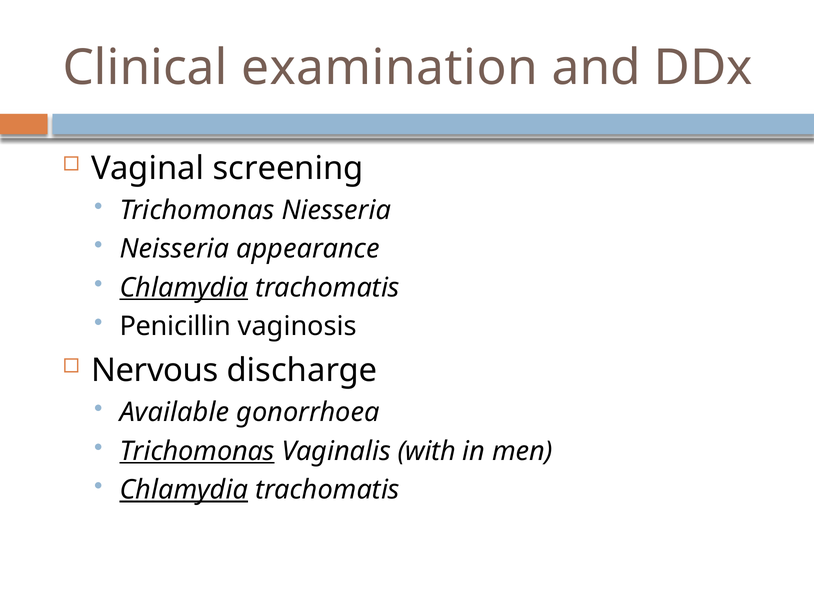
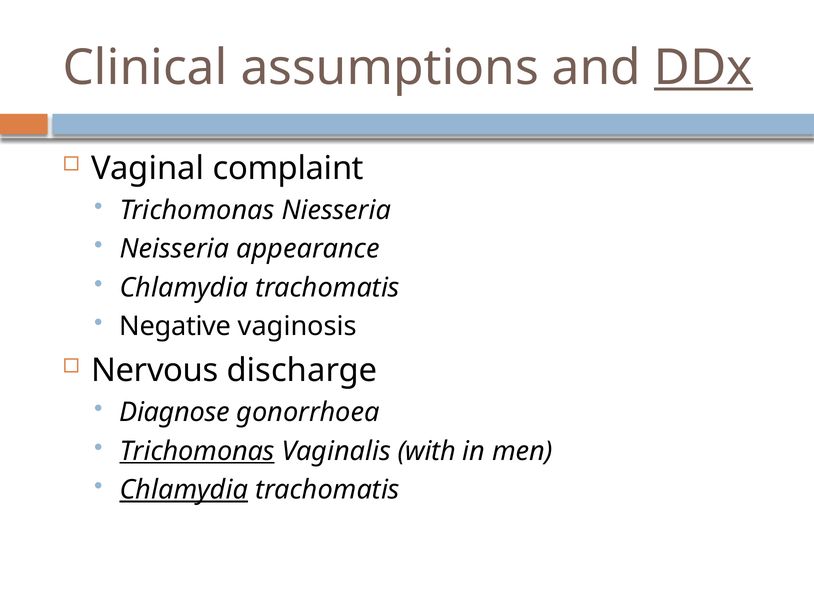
examination: examination -> assumptions
DDx underline: none -> present
screening: screening -> complaint
Chlamydia at (184, 288) underline: present -> none
Penicillin: Penicillin -> Negative
Available: Available -> Diagnose
